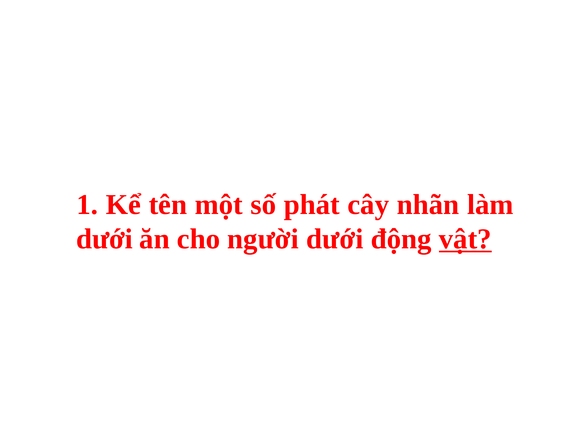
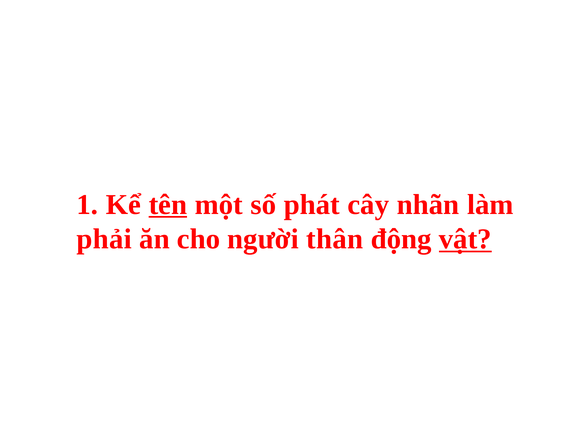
tên underline: none -> present
dưới at (104, 239): dưới -> phải
người dưới: dưới -> thân
